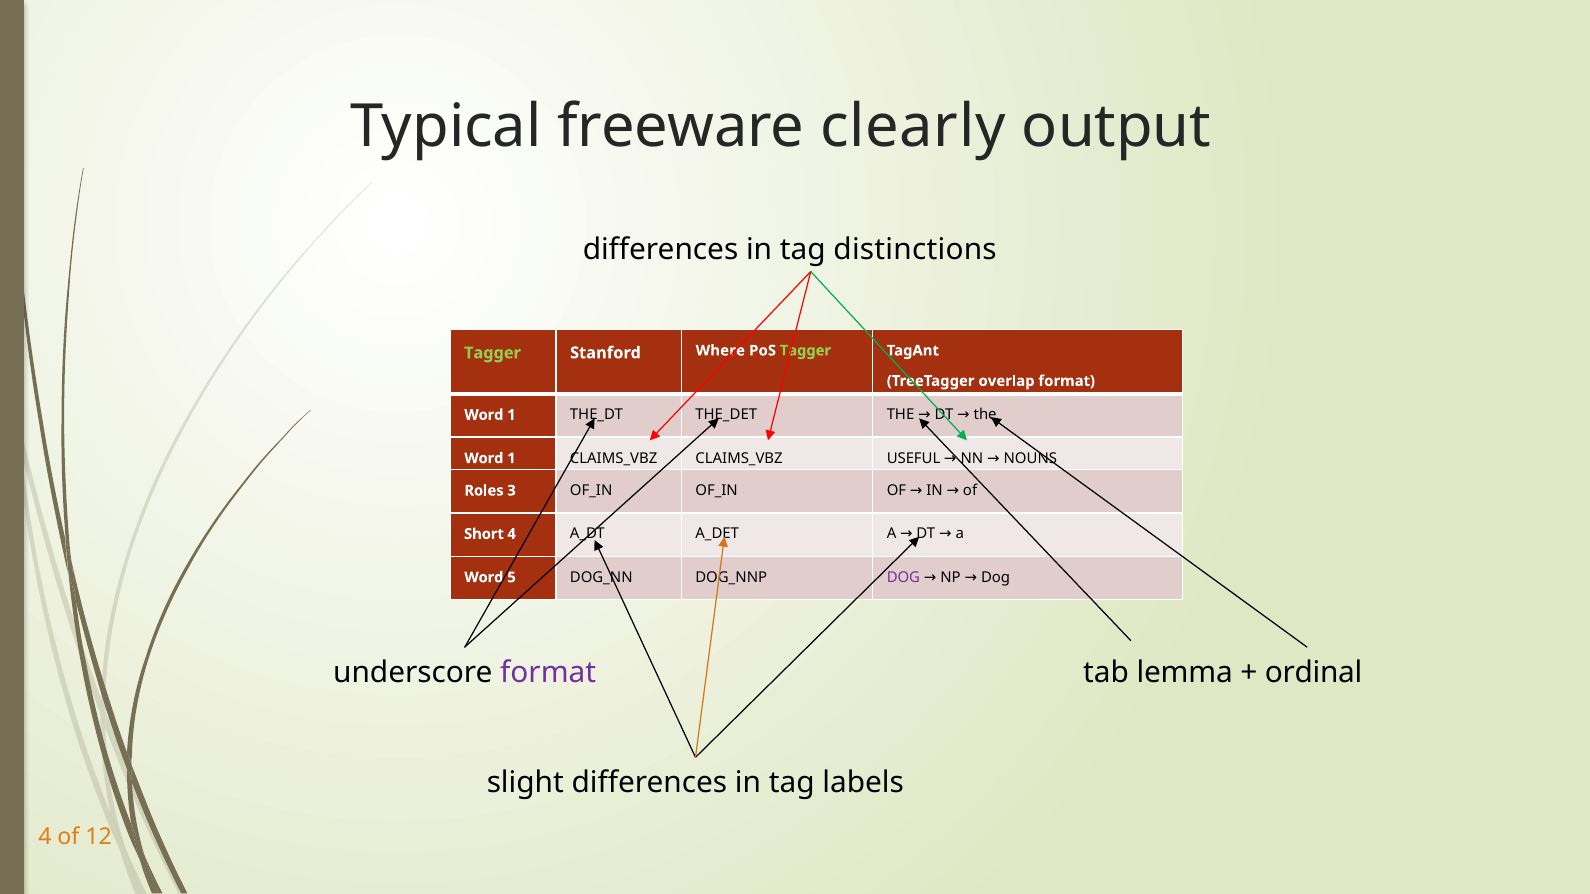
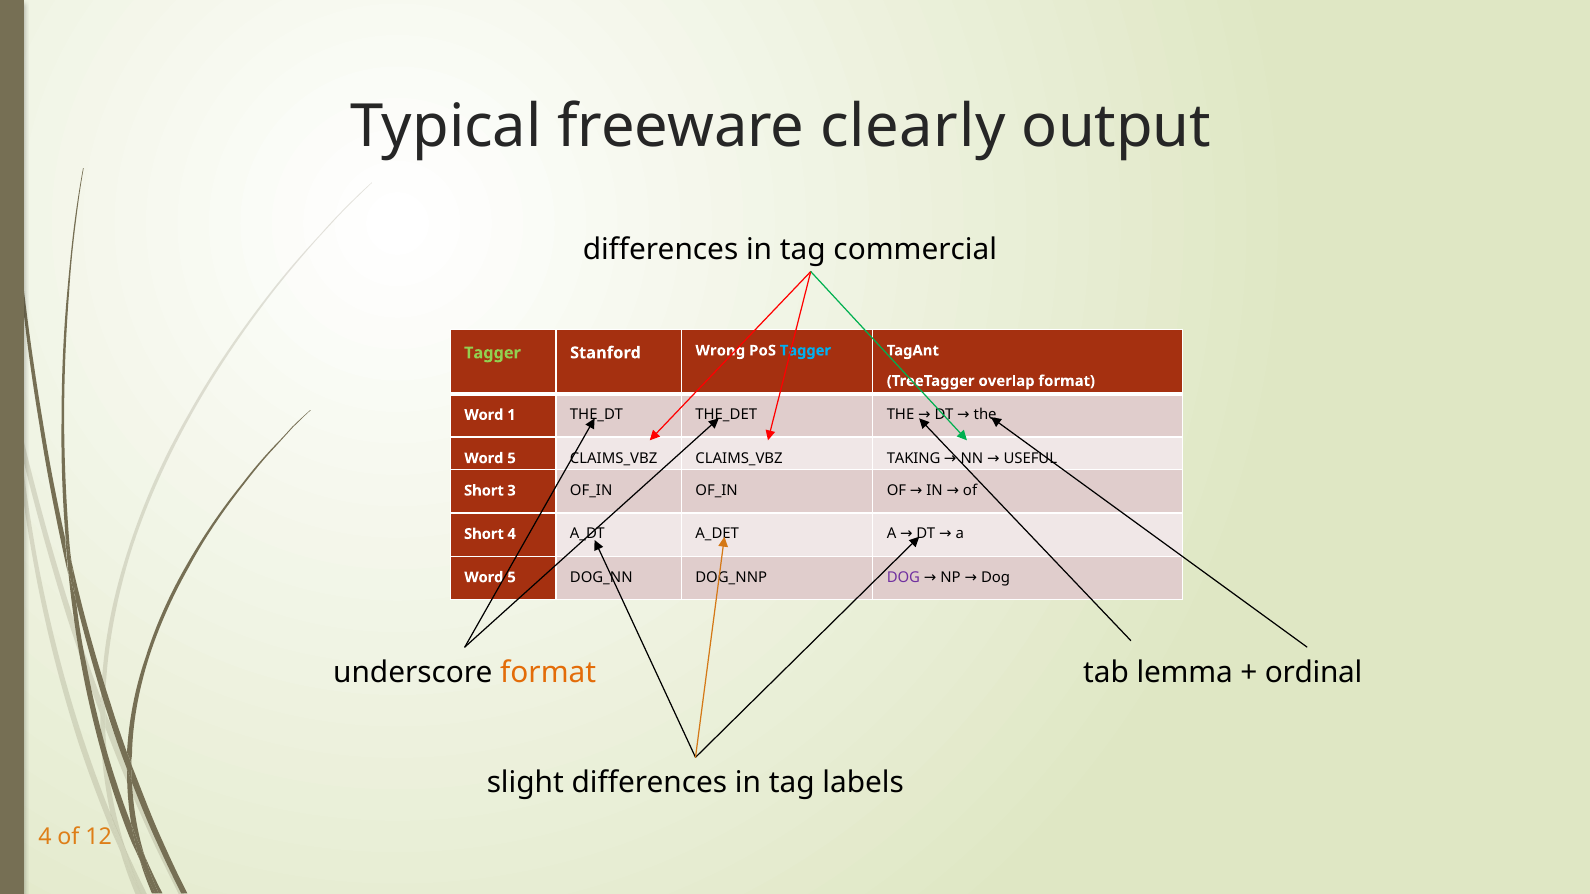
distinctions: distinctions -> commercial
Where: Where -> Wrong
Tagger at (805, 351) colour: light green -> light blue
1 at (512, 458): 1 -> 5
USEFUL: USEFUL -> TAKING
NOUNS: NOUNS -> USEFUL
Roles at (484, 491): Roles -> Short
format at (548, 673) colour: purple -> orange
